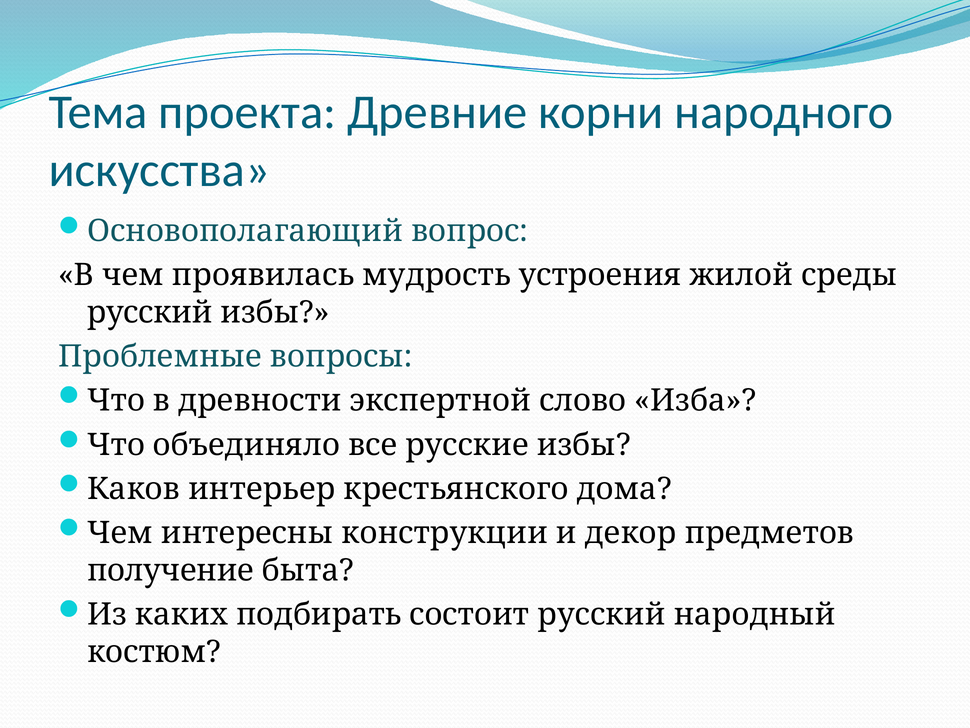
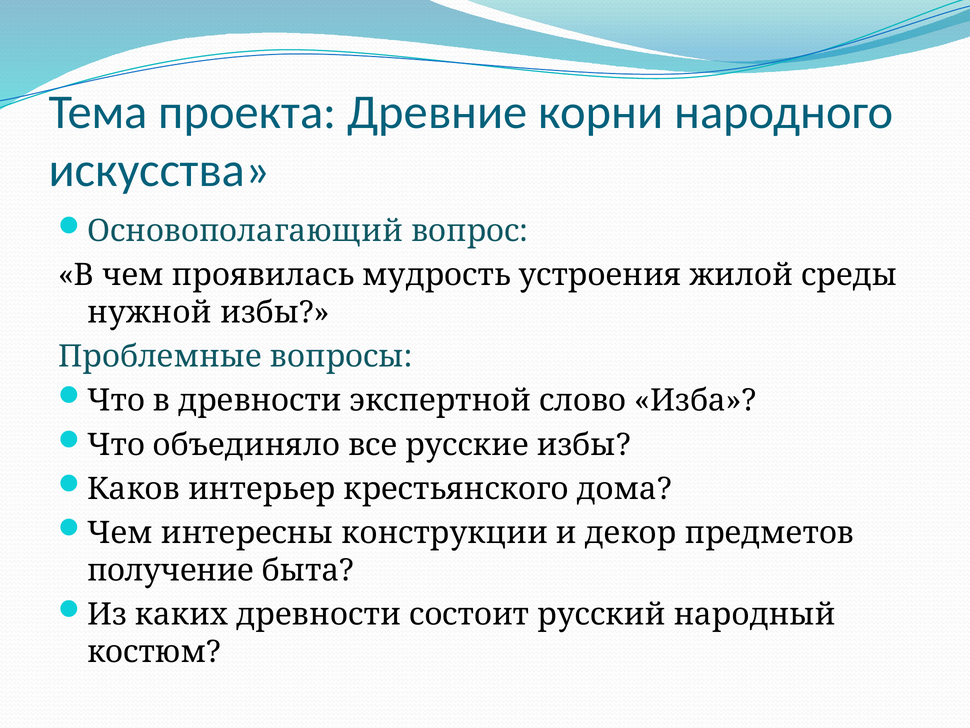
русский at (150, 312): русский -> нужной
каких подбирать: подбирать -> древности
